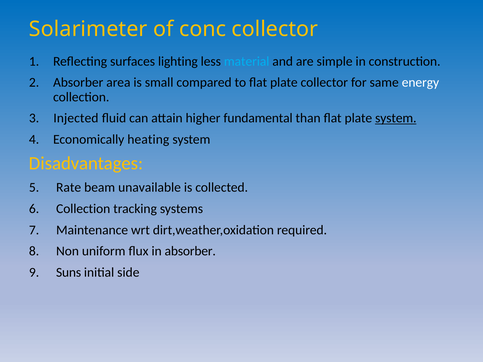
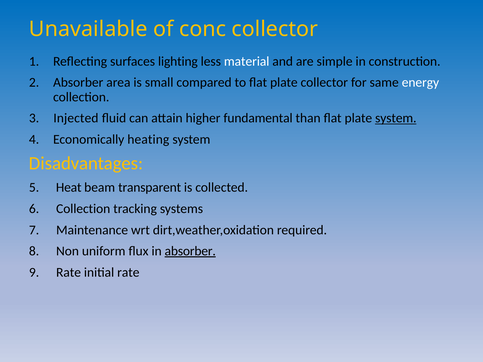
Solarimeter: Solarimeter -> Unavailable
material colour: light blue -> white
Rate: Rate -> Heat
unavailable: unavailable -> transparent
absorber at (190, 251) underline: none -> present
Suns at (69, 272): Suns -> Rate
initial side: side -> rate
